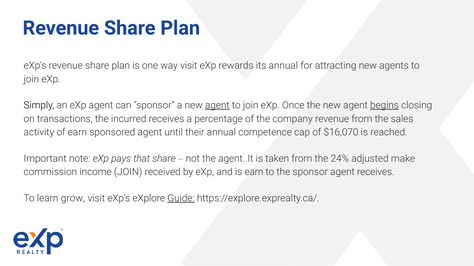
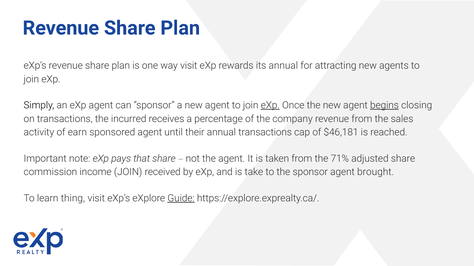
agent at (217, 105) underline: present -> none
eXp at (270, 105) underline: none -> present
annual competence: competence -> transactions
$16,070: $16,070 -> $46,181
24%: 24% -> 71%
adjusted make: make -> share
is earn: earn -> take
agent receives: receives -> brought
grow: grow -> thing
